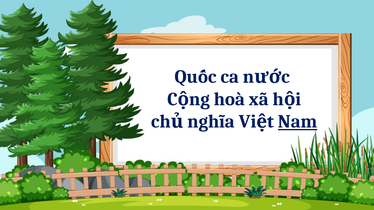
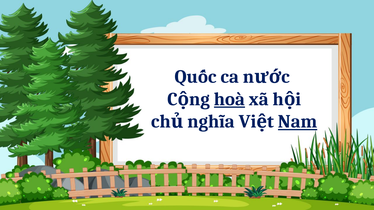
hoà underline: none -> present
